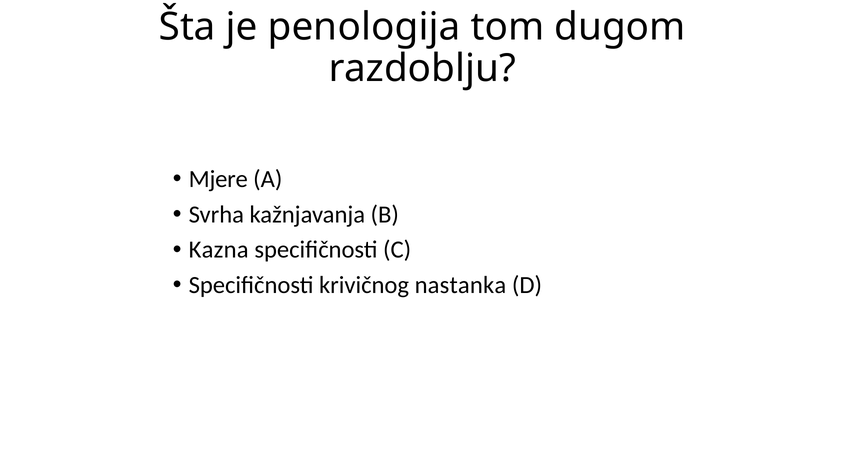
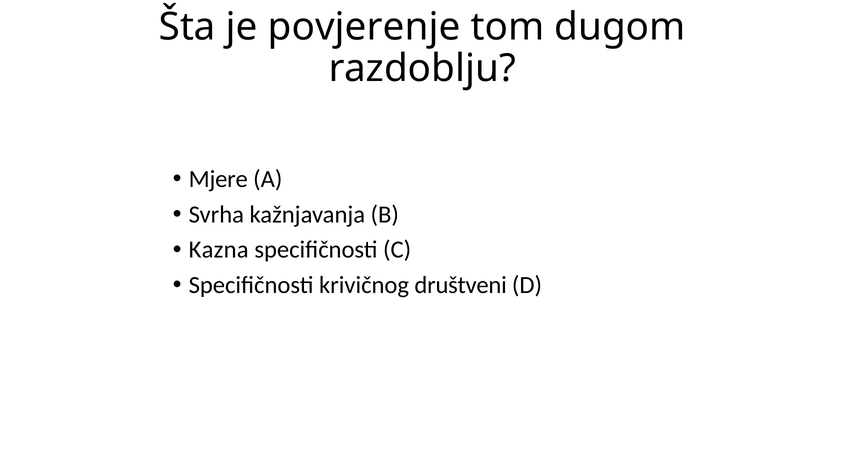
penologija: penologija -> povjerenje
nastanka: nastanka -> društveni
